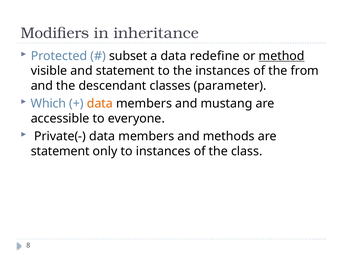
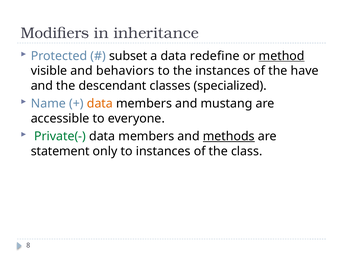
and statement: statement -> behaviors
from: from -> have
parameter: parameter -> specialized
Which: Which -> Name
Private(- colour: black -> green
methods underline: none -> present
